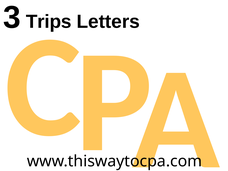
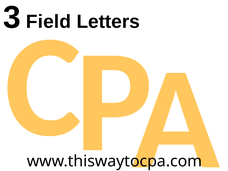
Trips: Trips -> Field
